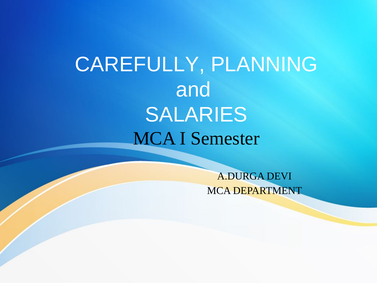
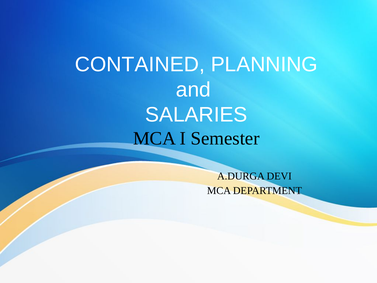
CAREFULLY: CAREFULLY -> CONTAINED
